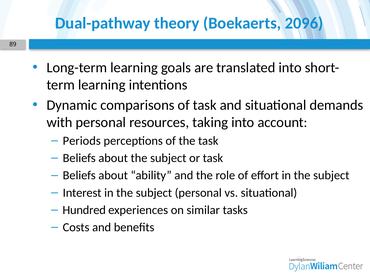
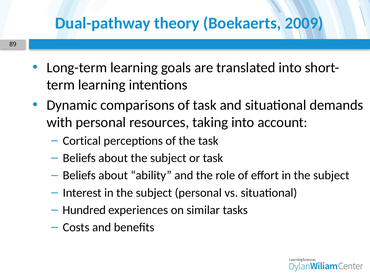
2096: 2096 -> 2009
Periods: Periods -> Cortical
